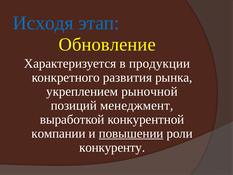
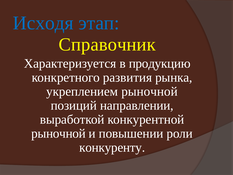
Обновление: Обновление -> Справочник
продукции: продукции -> продукцию
менеджмент: менеджмент -> направлении
компании at (58, 133): компании -> рыночной
повышении underline: present -> none
